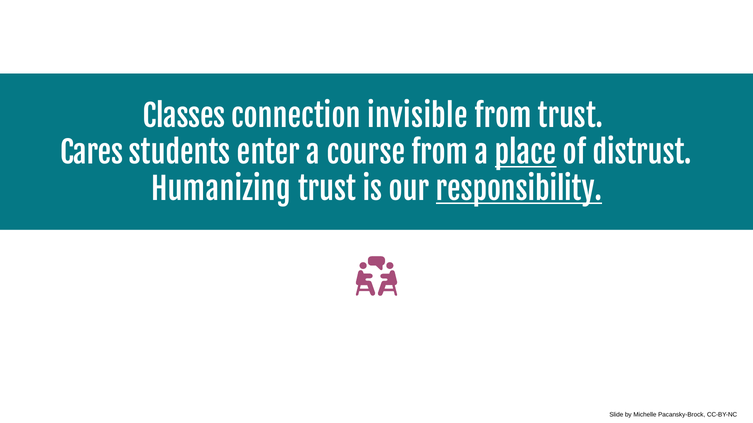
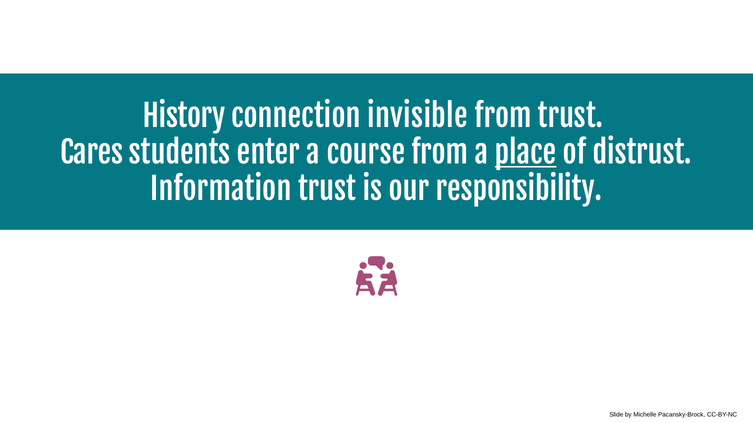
Classes: Classes -> History
Humanizing: Humanizing -> Information
responsibility underline: present -> none
